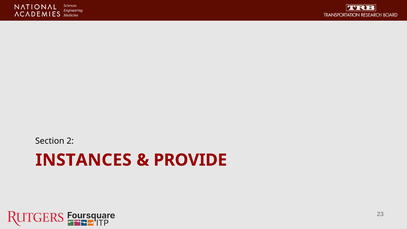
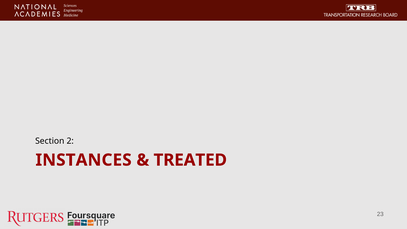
PROVIDE: PROVIDE -> TREATED
